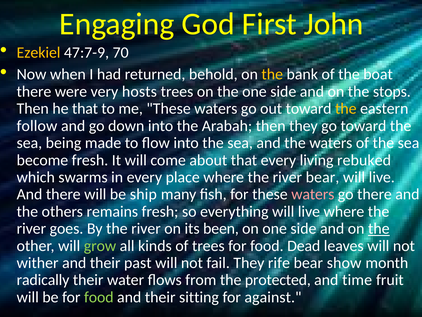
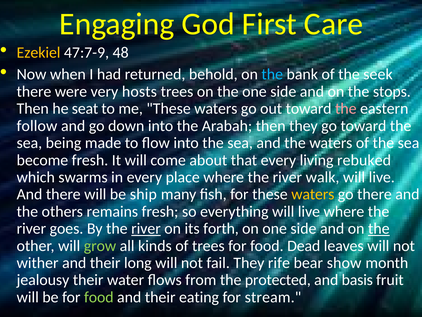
John: John -> Care
70: 70 -> 48
the at (272, 74) colour: yellow -> light blue
boat: boat -> seek
he that: that -> seat
the at (346, 109) colour: yellow -> pink
river bear: bear -> walk
waters at (313, 194) colour: pink -> yellow
river at (146, 228) underline: none -> present
been: been -> forth
past: past -> long
radically: radically -> jealousy
time: time -> basis
sitting: sitting -> eating
against: against -> stream
